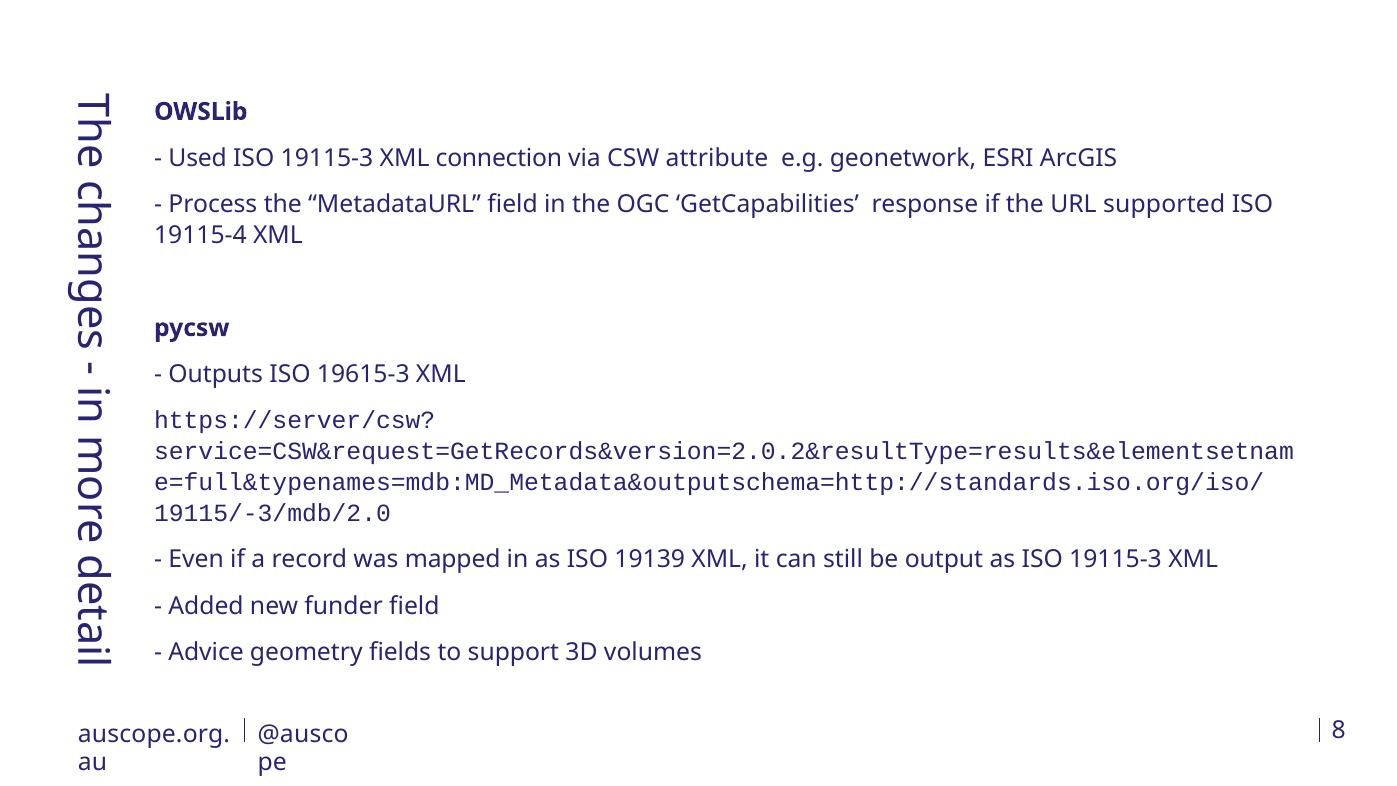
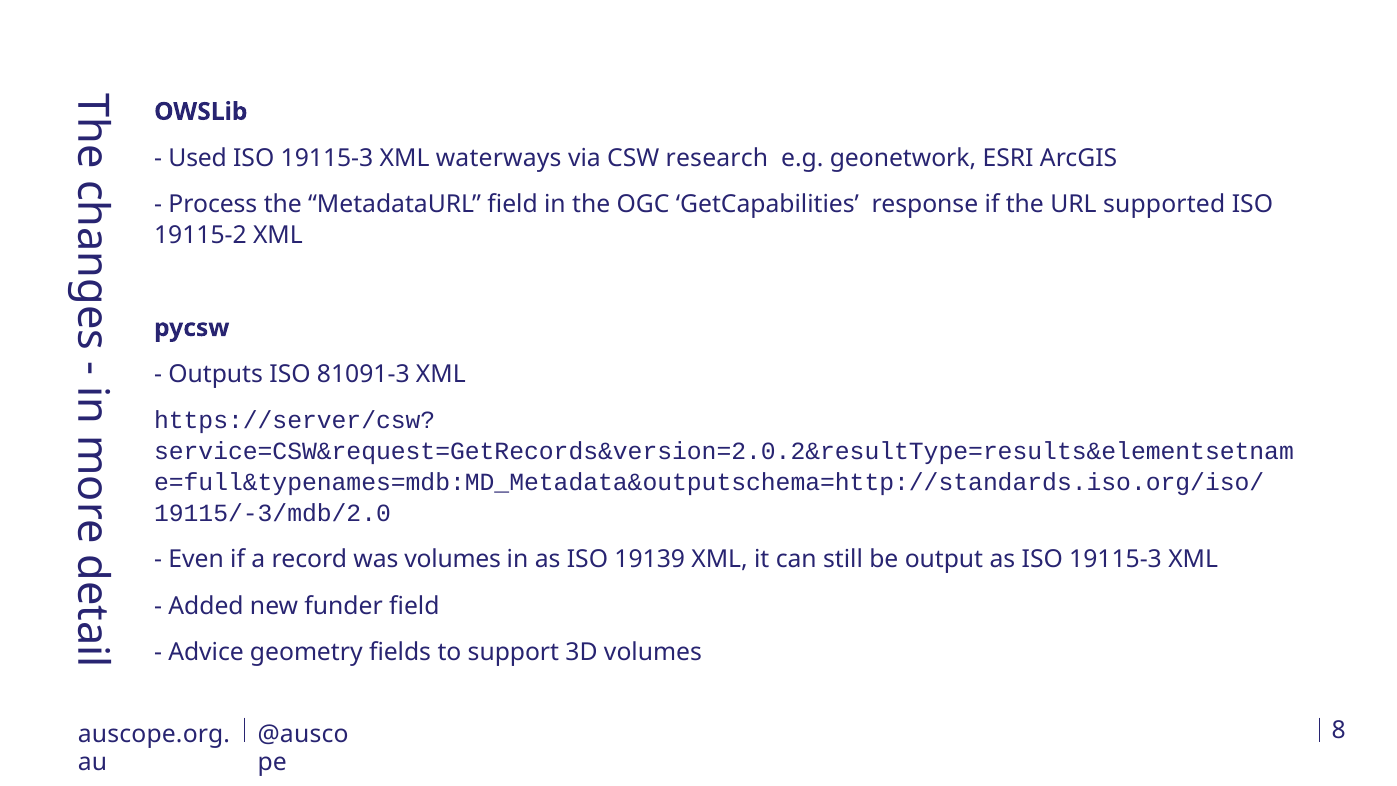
connection: connection -> waterways
attribute: attribute -> research
19115-4: 19115-4 -> 19115-2
19615-3: 19615-3 -> 81091-3
was mapped: mapped -> volumes
